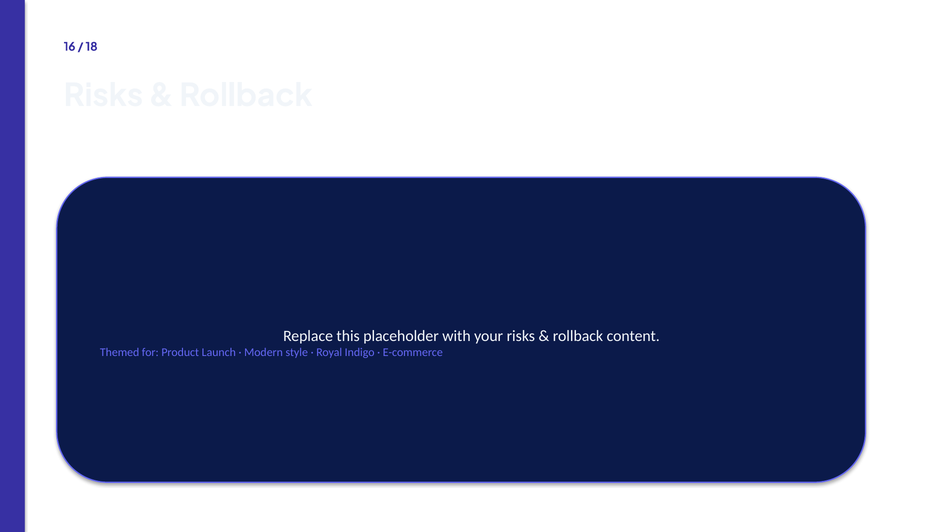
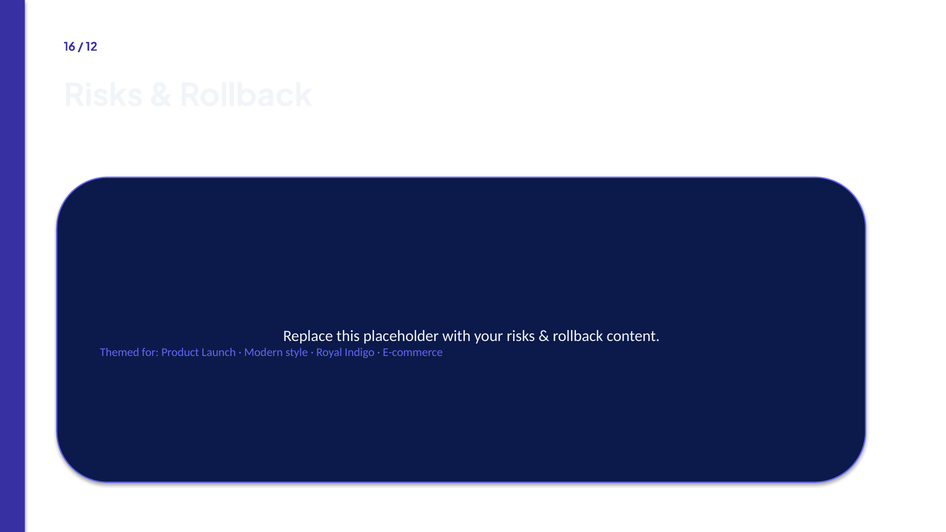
18: 18 -> 12
